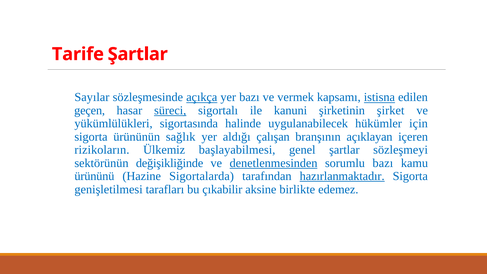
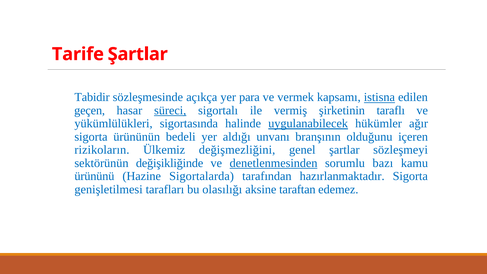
Sayılar: Sayılar -> Tabidir
açıkça underline: present -> none
yer bazı: bazı -> para
kanuni: kanuni -> vermiş
şirket: şirket -> taraflı
uygulanabilecek underline: none -> present
için: için -> ağır
sağlık: sağlık -> bedeli
çalışan: çalışan -> unvanı
açıklayan: açıklayan -> olduğunu
başlayabilmesi: başlayabilmesi -> değişmezliğini
hazırlanmaktadır underline: present -> none
çıkabilir: çıkabilir -> olasılığı
birlikte: birlikte -> taraftan
